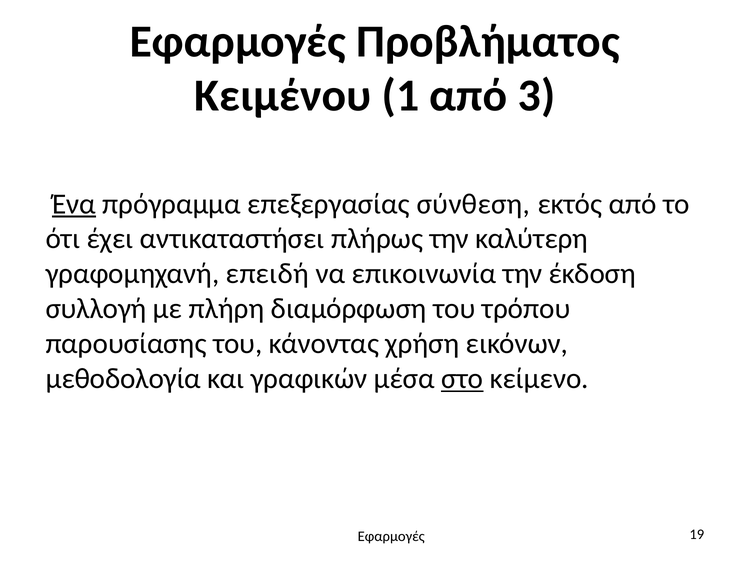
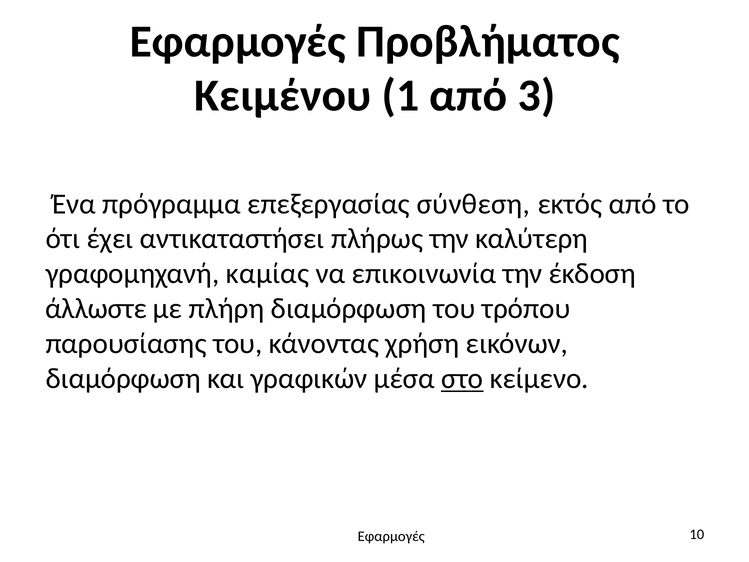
Ένα underline: present -> none
επειδή: επειδή -> καμίας
συλλογή: συλλογή -> άλλωστε
μεθοδολογία at (123, 379): μεθοδολογία -> διαμόρφωση
19: 19 -> 10
